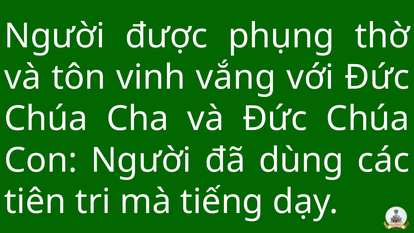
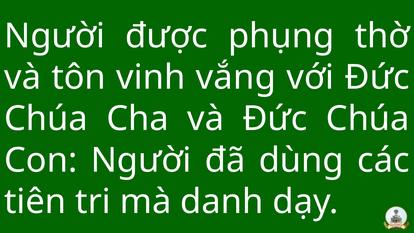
tiếng: tiếng -> danh
